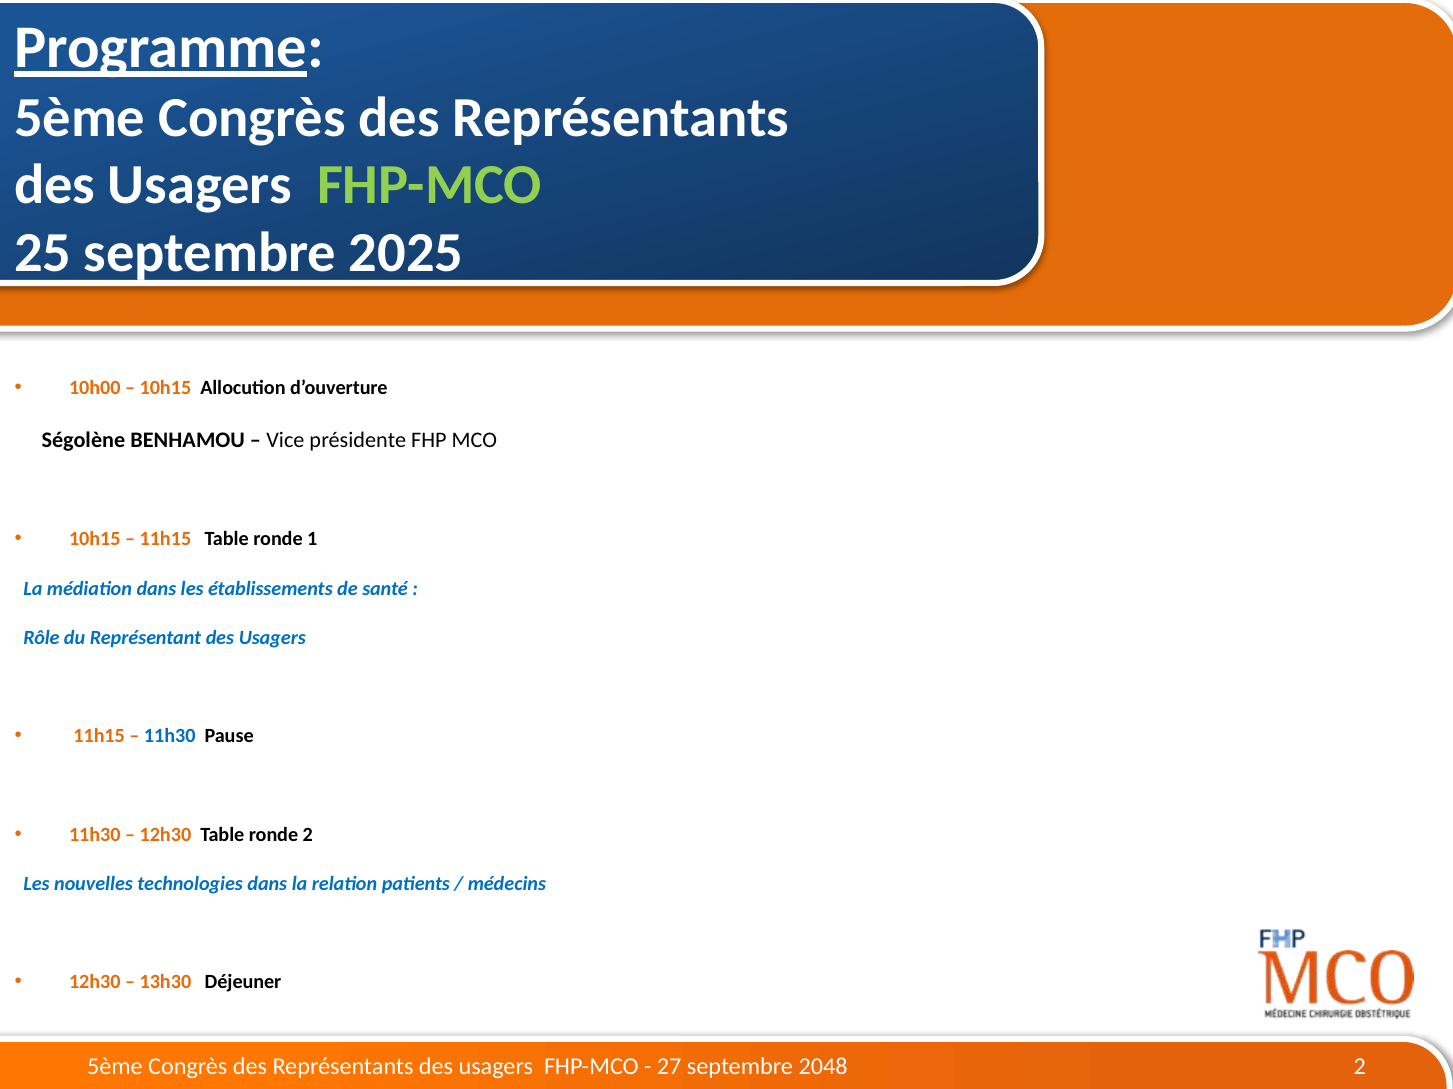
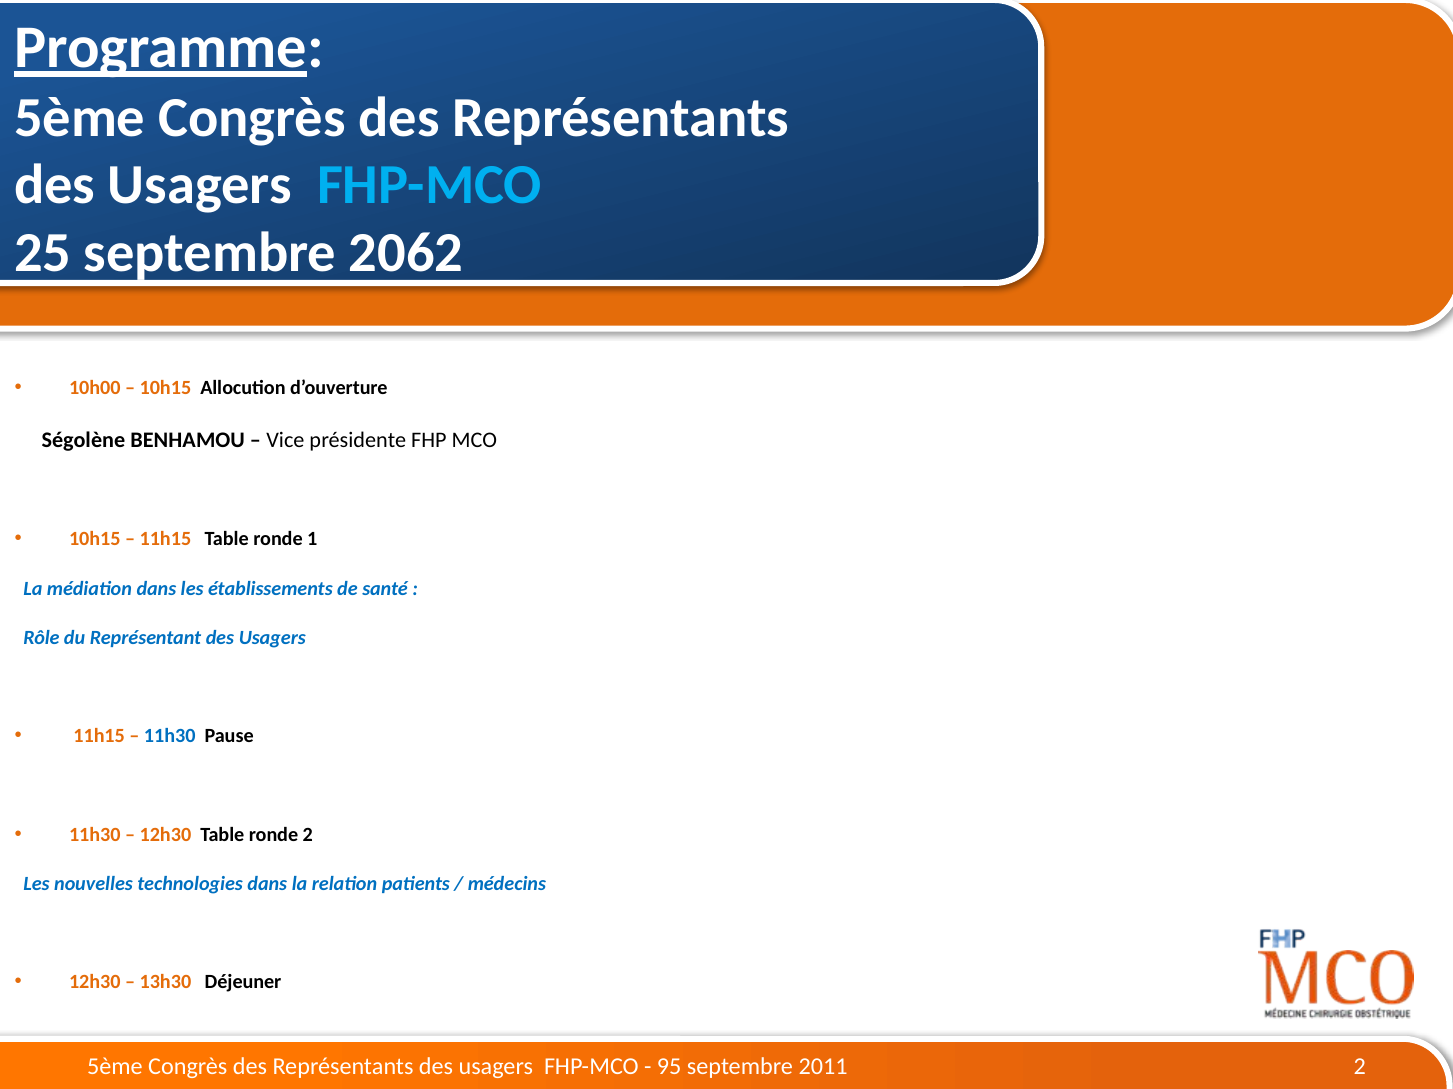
FHP-MCO at (430, 185) colour: light green -> light blue
2025: 2025 -> 2062
27: 27 -> 95
2048: 2048 -> 2011
